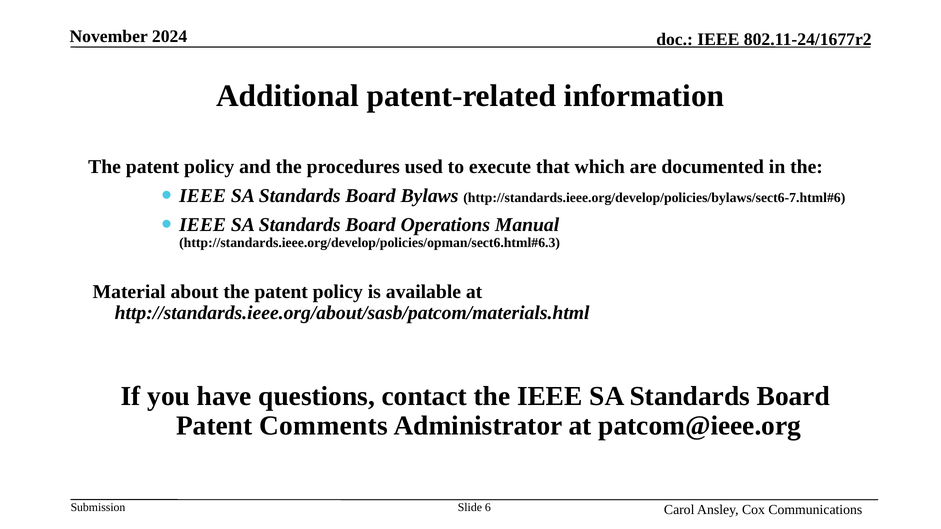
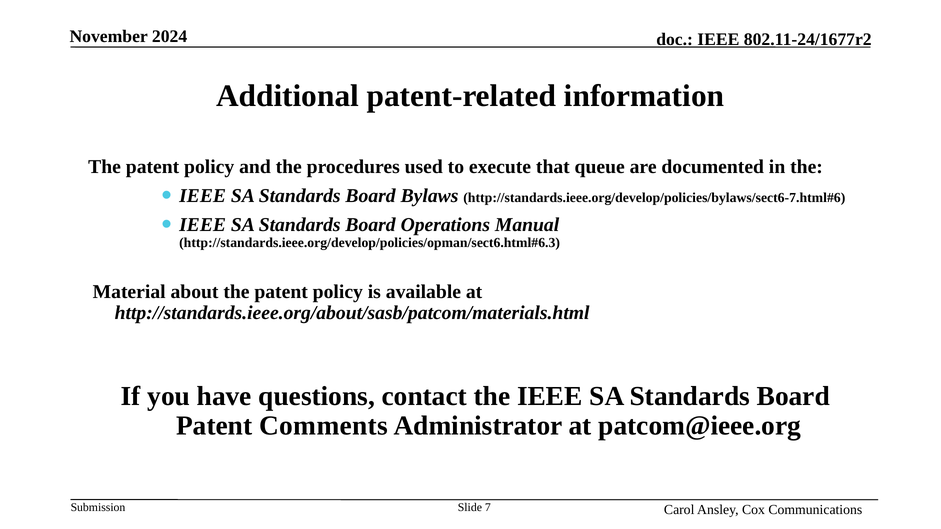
which: which -> queue
6: 6 -> 7
